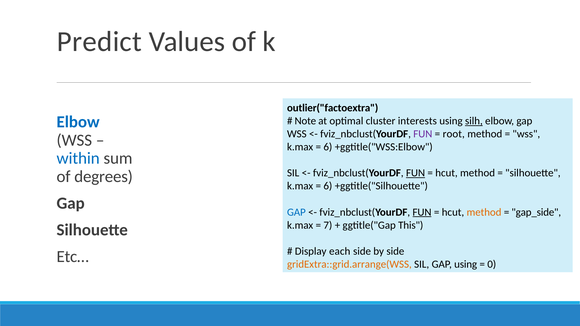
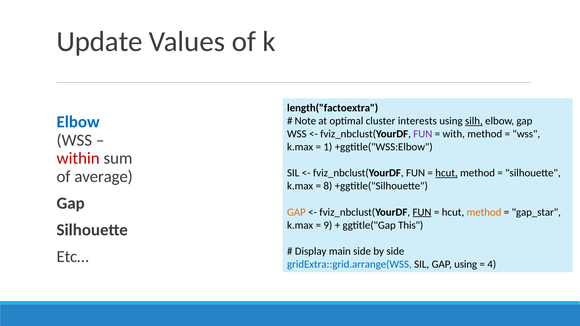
Predict: Predict -> Update
outlier("factoextra: outlier("factoextra -> length("factoextra
root: root -> with
6 at (328, 147): 6 -> 1
within colour: blue -> red
FUN at (416, 173) underline: present -> none
hcut at (446, 173) underline: none -> present
degrees: degrees -> average
6 at (328, 186): 6 -> 8
GAP at (296, 212) colour: blue -> orange
gap_side: gap_side -> gap_star
7: 7 -> 9
each: each -> main
gridExtra::grid.arrange(WSS colour: orange -> blue
0: 0 -> 4
